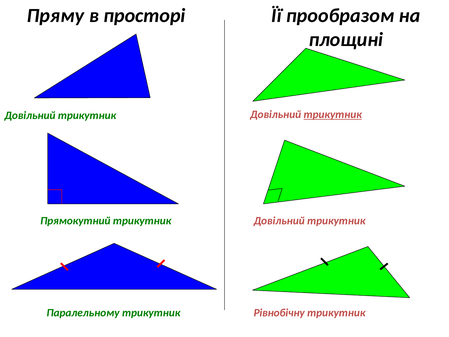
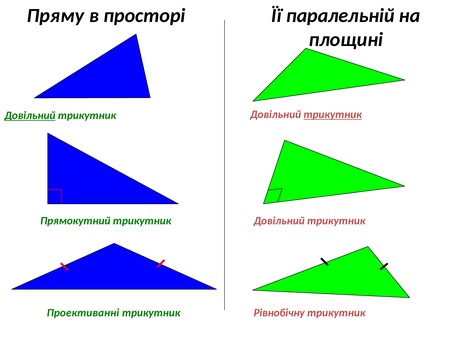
прообразом: прообразом -> паралельній
Довільний at (30, 115) underline: none -> present
Паралельному: Паралельному -> Проективанні
